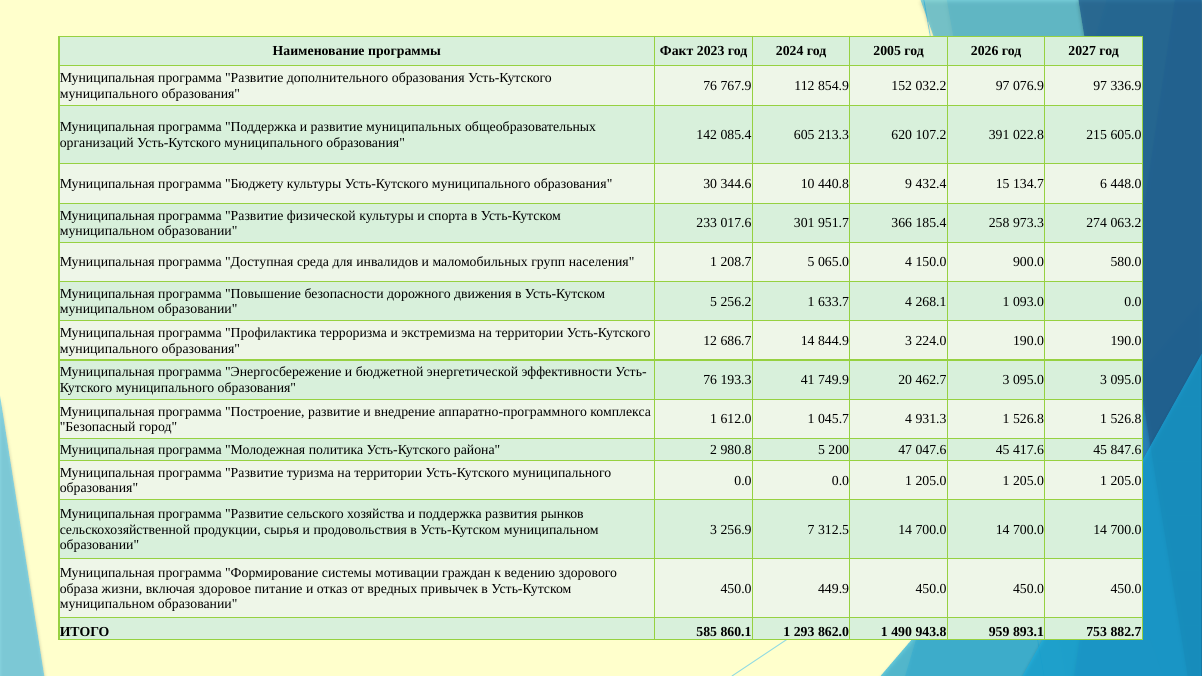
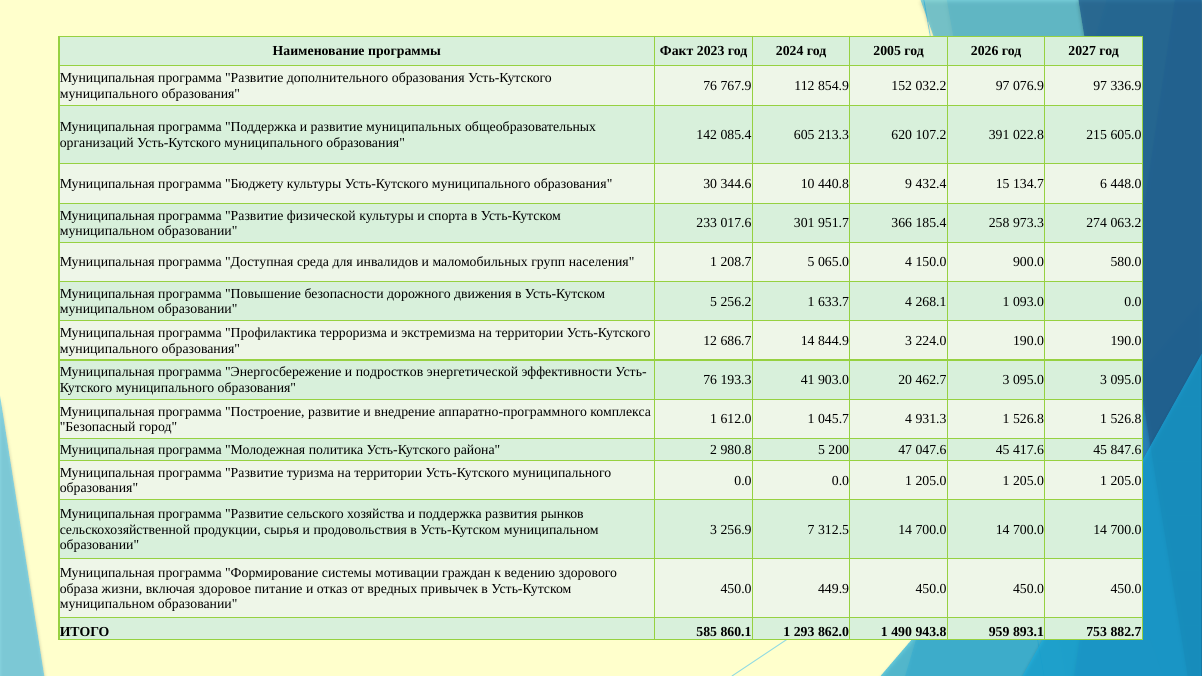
бюджетной: бюджетной -> подростков
749.9: 749.9 -> 903.0
